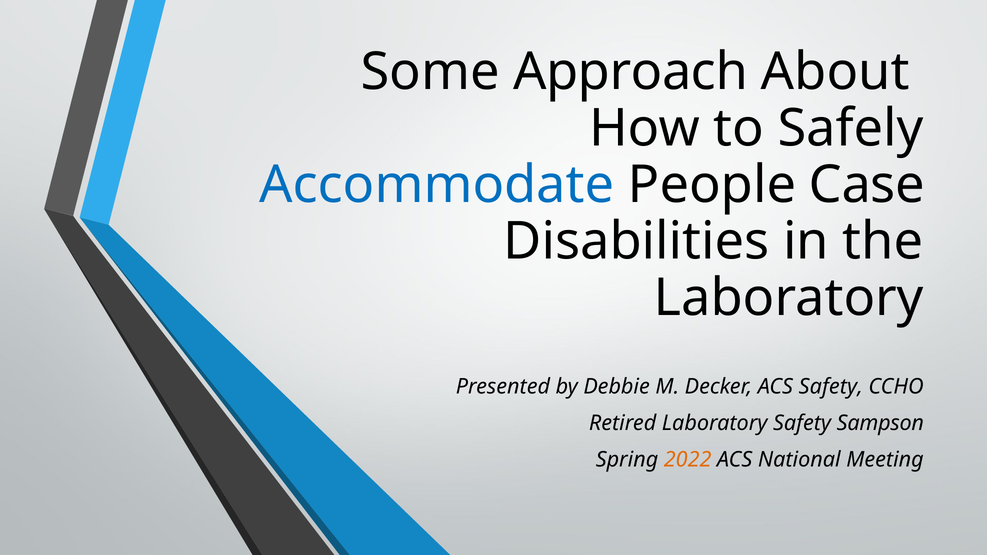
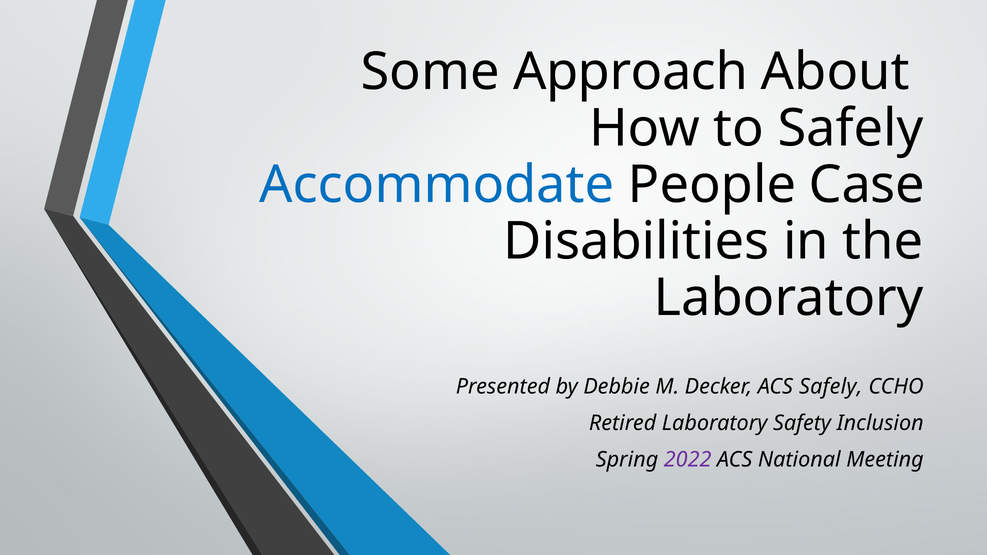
ACS Safety: Safety -> Safely
Sampson: Sampson -> Inclusion
2022 colour: orange -> purple
